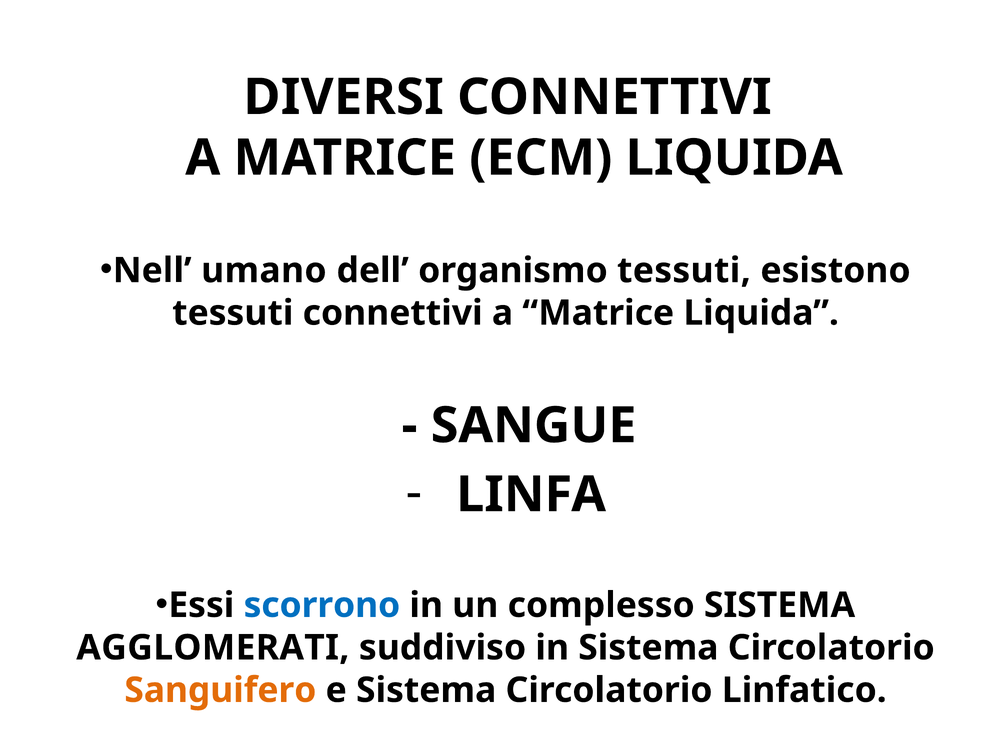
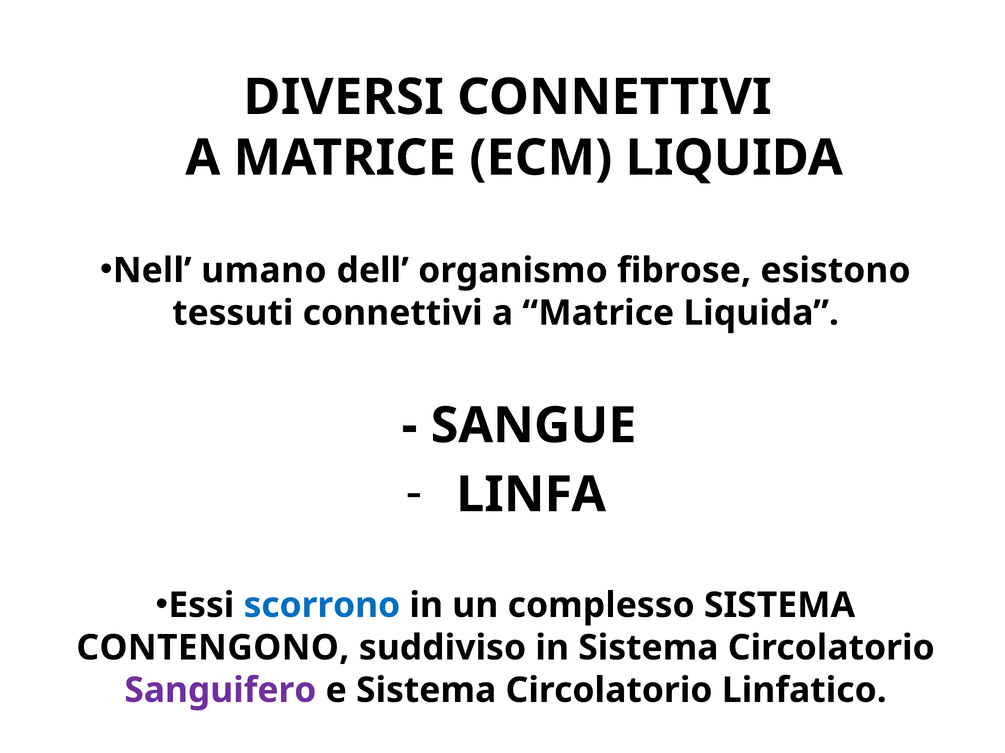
organismo tessuti: tessuti -> fibrose
AGGLOMERATI: AGGLOMERATI -> CONTENGONO
Sanguifero colour: orange -> purple
